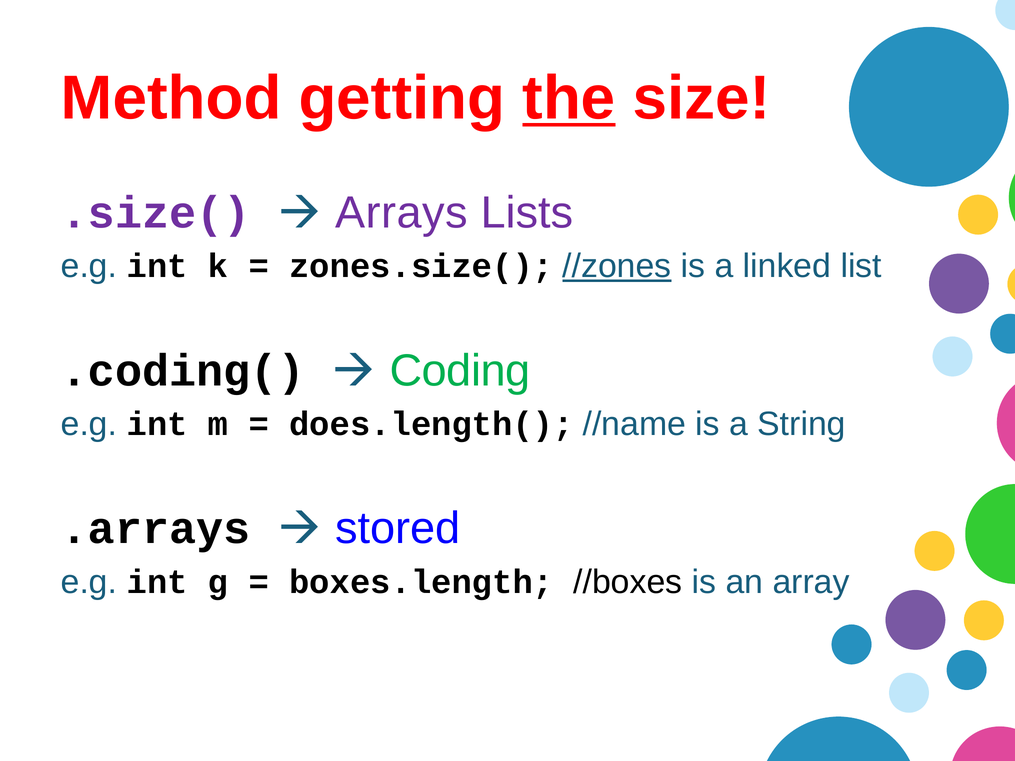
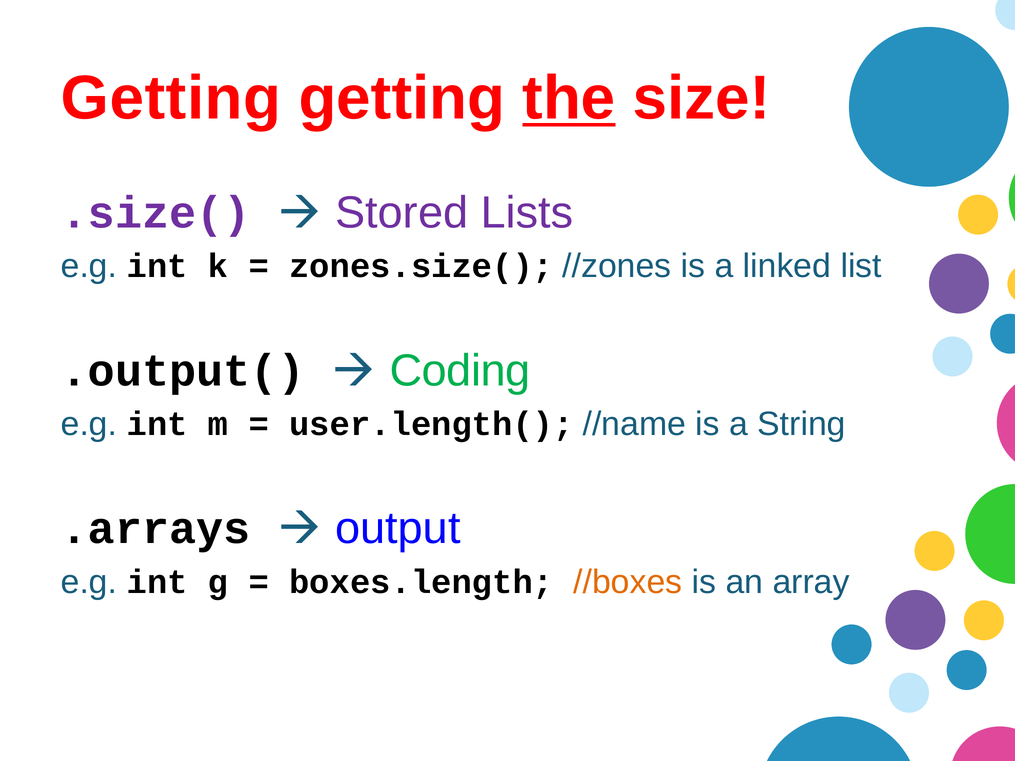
Method at (171, 98): Method -> Getting
Arrays: Arrays -> Stored
//zones underline: present -> none
.coding(: .coding( -> .output(
does.length(: does.length( -> user.length(
stored: stored -> output
//boxes colour: black -> orange
